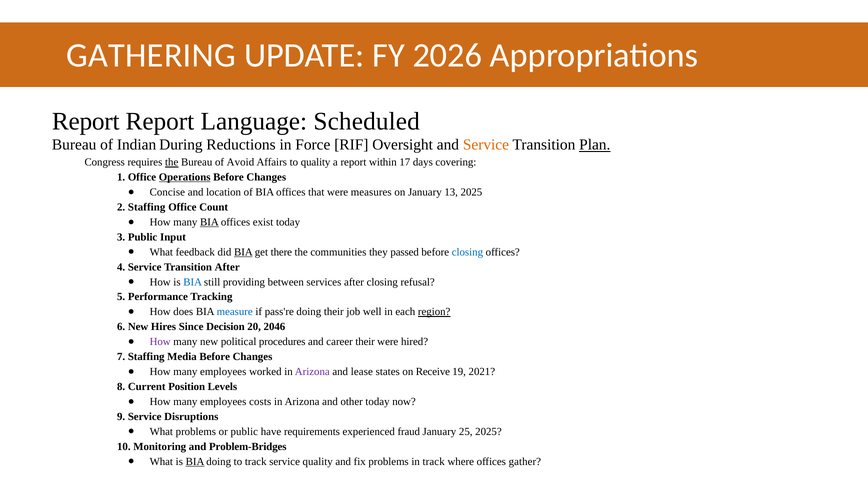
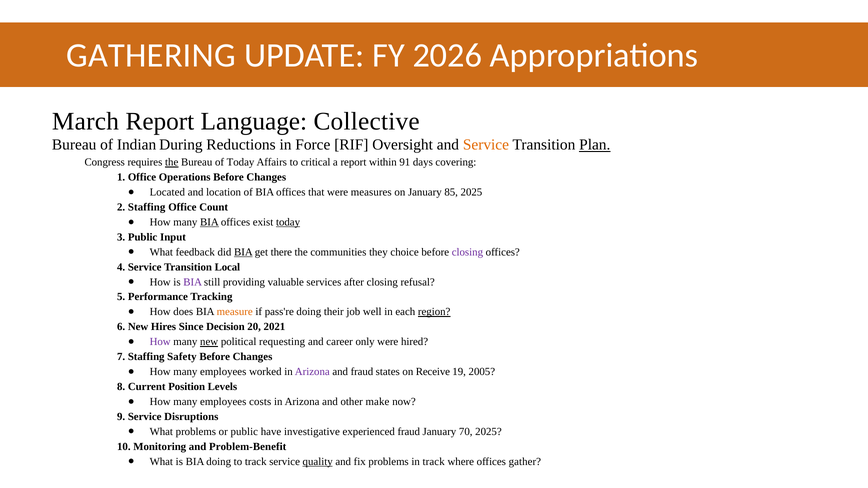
Report at (86, 121): Report -> March
Scheduled: Scheduled -> Collective
of Avoid: Avoid -> Today
to quality: quality -> critical
17: 17 -> 91
Operations underline: present -> none
Concise: Concise -> Located
13: 13 -> 85
today at (288, 222) underline: none -> present
passed: passed -> choice
closing at (467, 252) colour: blue -> purple
Transition After: After -> Local
BIA at (193, 282) colour: blue -> purple
between: between -> valuable
measure colour: blue -> orange
2046: 2046 -> 2021
new at (209, 342) underline: none -> present
procedures: procedures -> requesting
career their: their -> only
Media: Media -> Safety
and lease: lease -> fraud
2021: 2021 -> 2005
other today: today -> make
requirements: requirements -> investigative
25: 25 -> 70
Problem-Bridges: Problem-Bridges -> Problem-Benefit
BIA at (195, 462) underline: present -> none
quality at (318, 462) underline: none -> present
